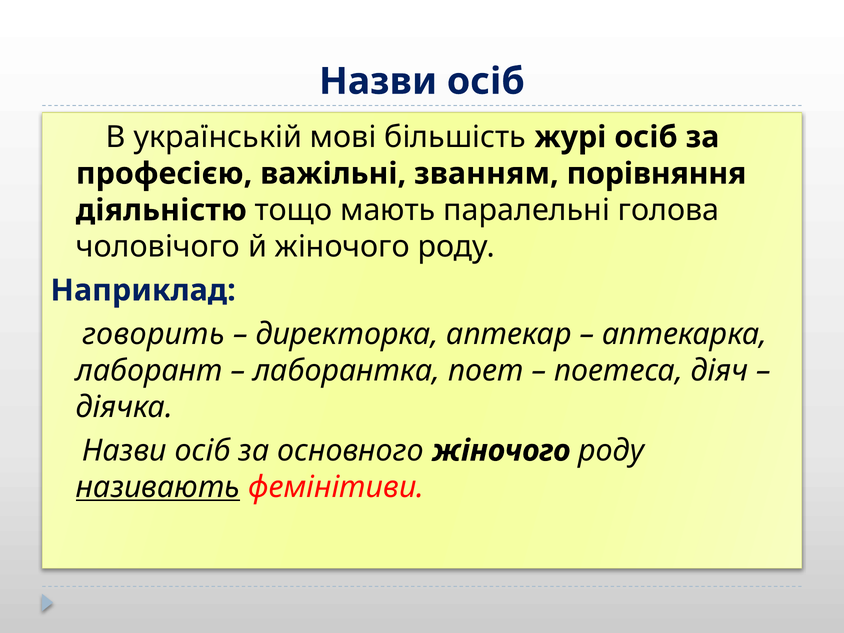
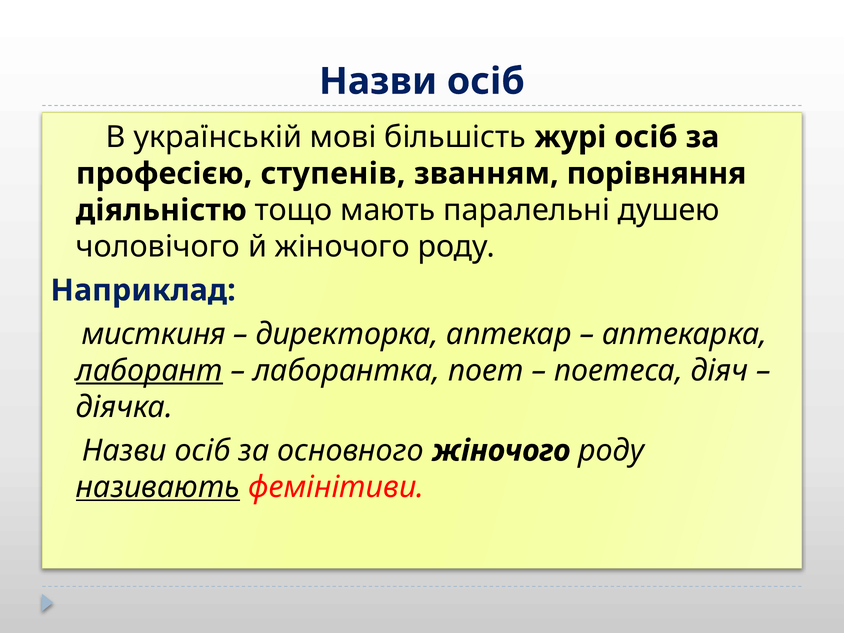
важільні: важільні -> ступенів
голова: голова -> душею
говорить: говорить -> мисткиня
лаборант underline: none -> present
